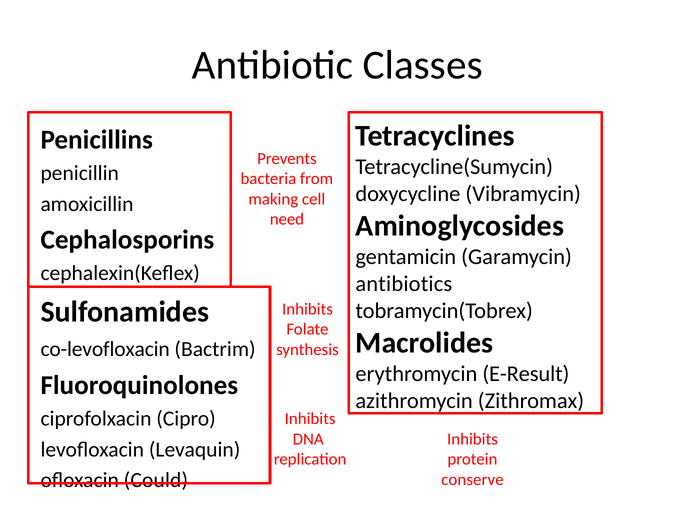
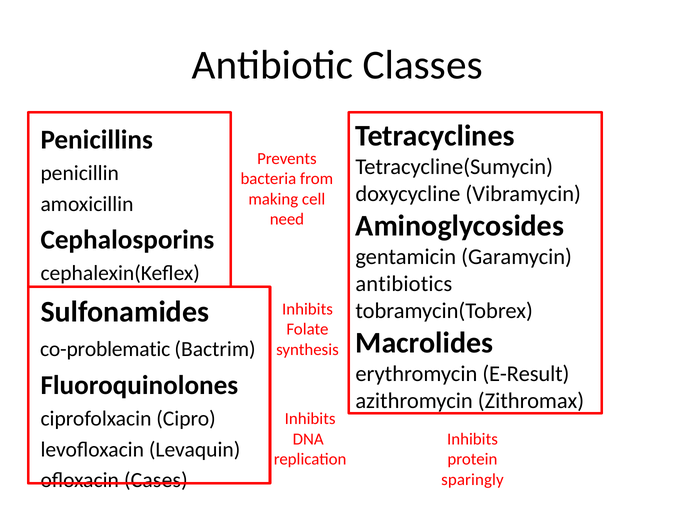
co-levofloxacin: co-levofloxacin -> co-problematic
Could: Could -> Cases
conserve: conserve -> sparingly
